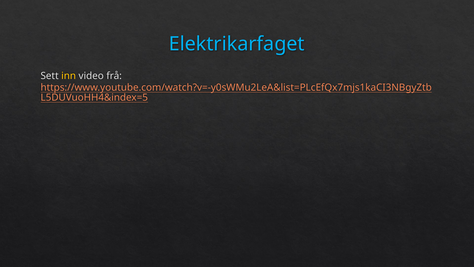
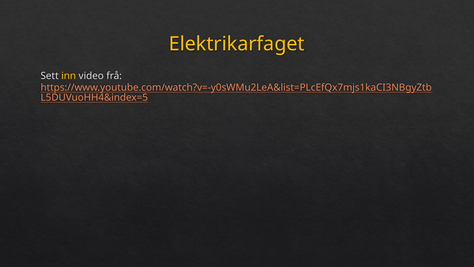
Elektrikarfaget colour: light blue -> yellow
